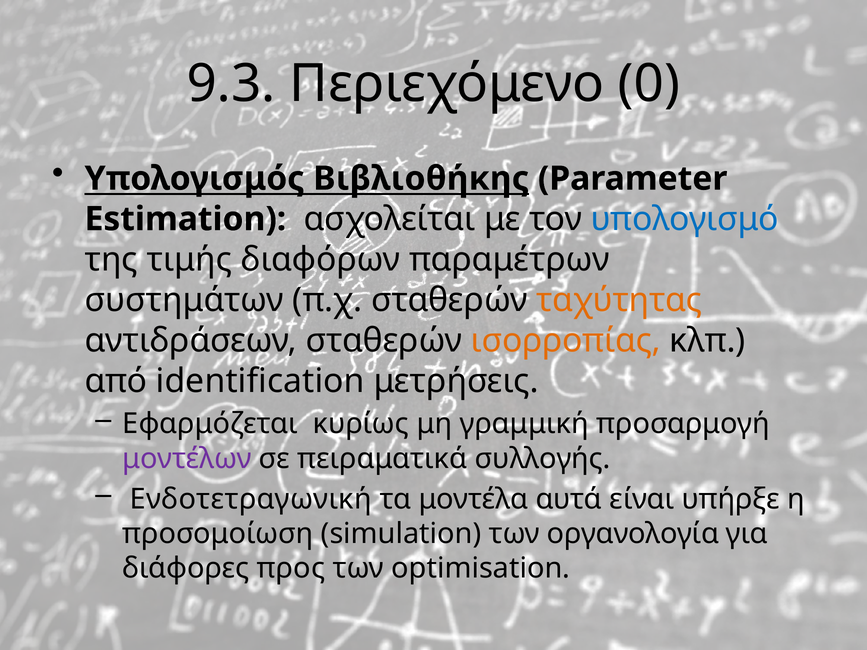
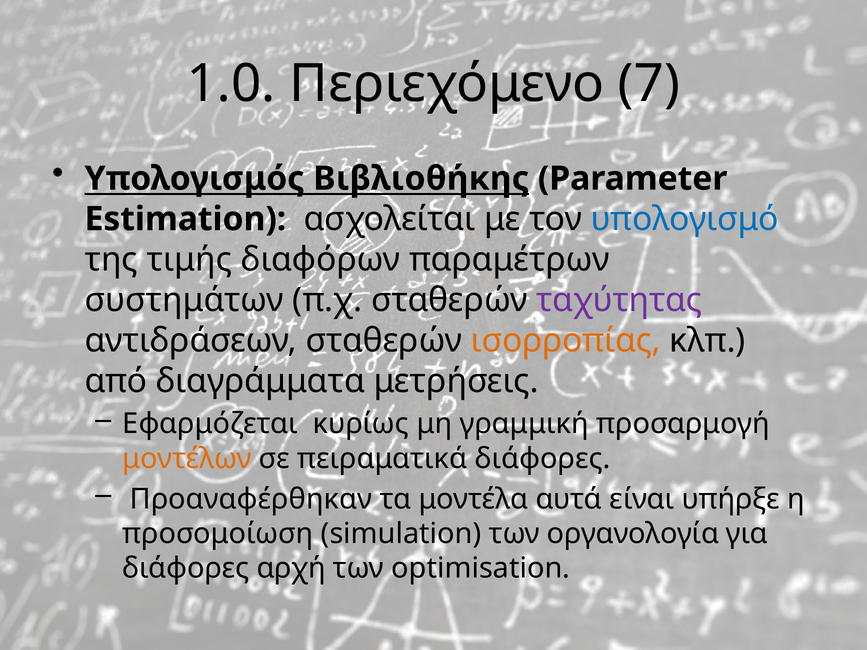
9.3: 9.3 -> 1.0
0: 0 -> 7
ταχύτητας colour: orange -> purple
identification: identification -> διαγράμματα
μοντέλων colour: purple -> orange
πειραματικά συλλογής: συλλογής -> διάφορες
Ενδοτετραγωνική: Ενδοτετραγωνική -> Προαναφέρθηκαν
προς: προς -> αρχή
